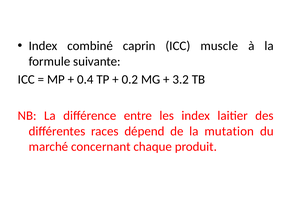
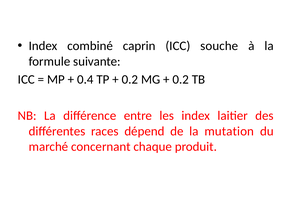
muscle: muscle -> souche
3.2 at (181, 80): 3.2 -> 0.2
